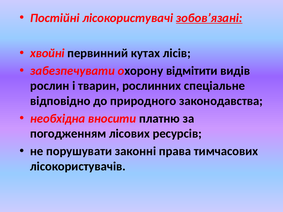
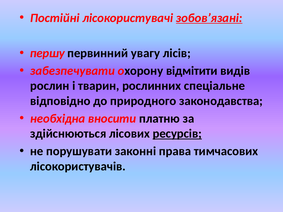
хвойні: хвойні -> першу
кутах: кутах -> увагу
погодженням: погодженням -> здійснюються
ресурсів underline: none -> present
